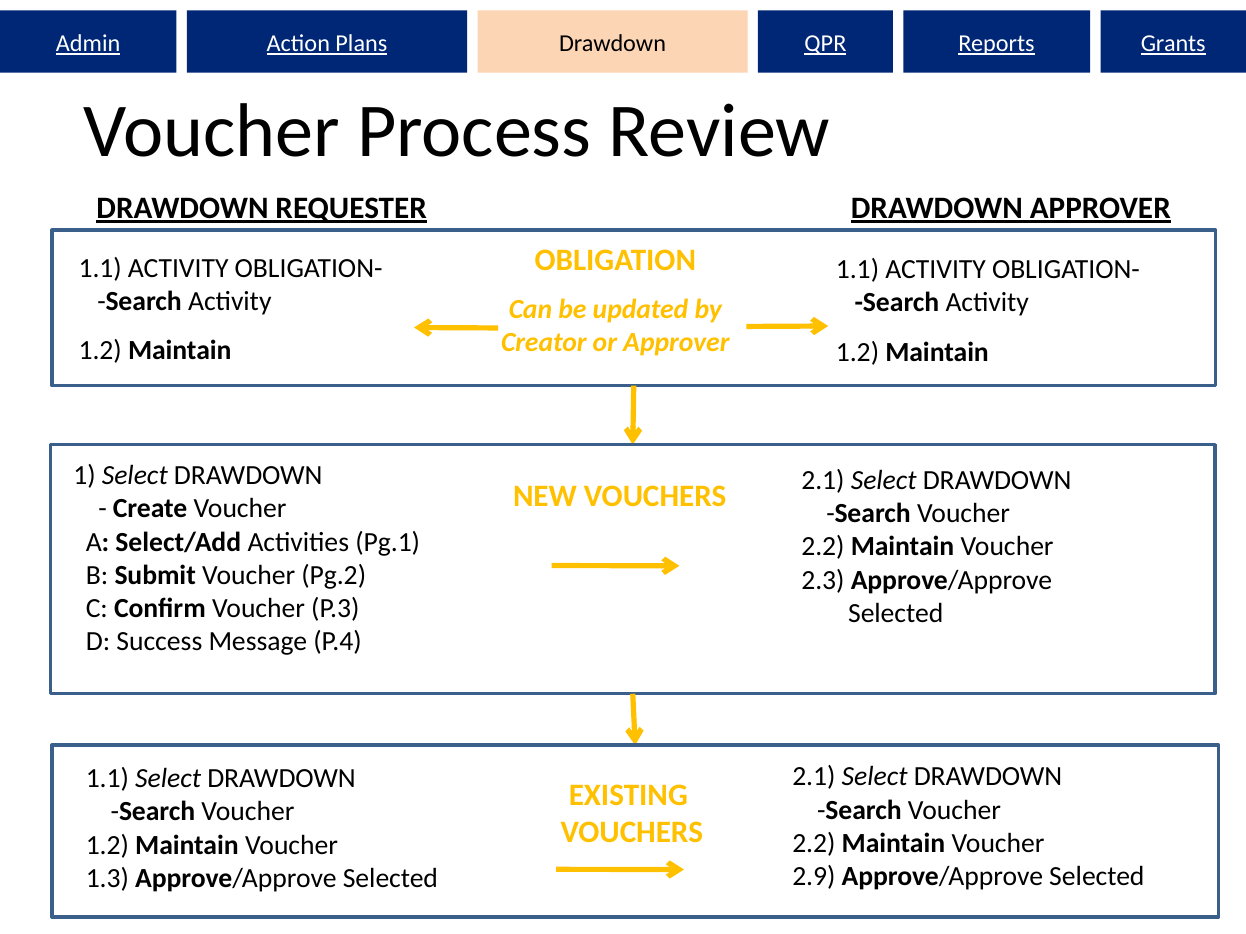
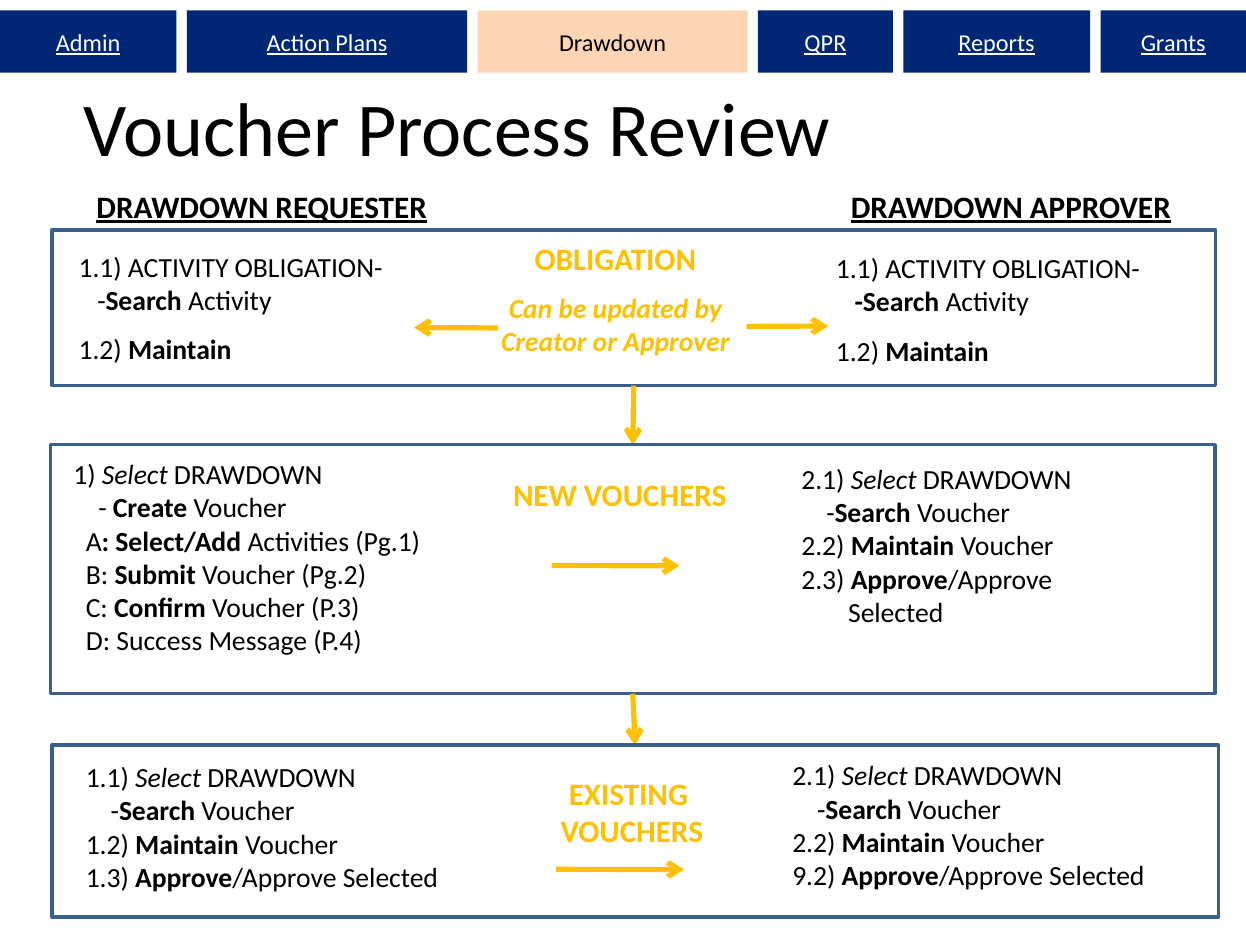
2.9: 2.9 -> 9.2
